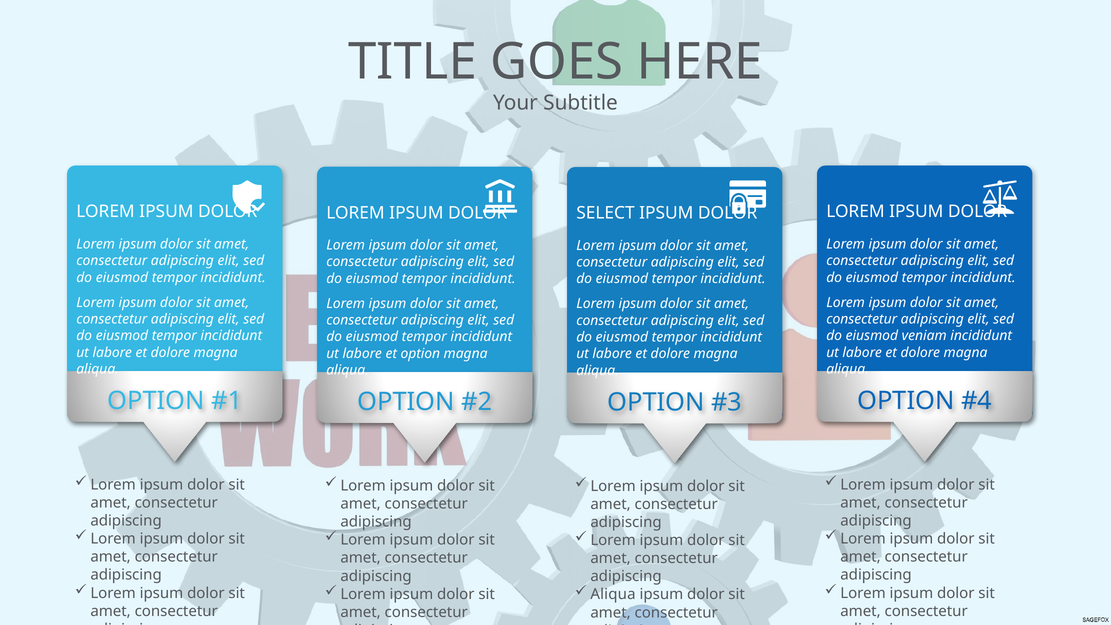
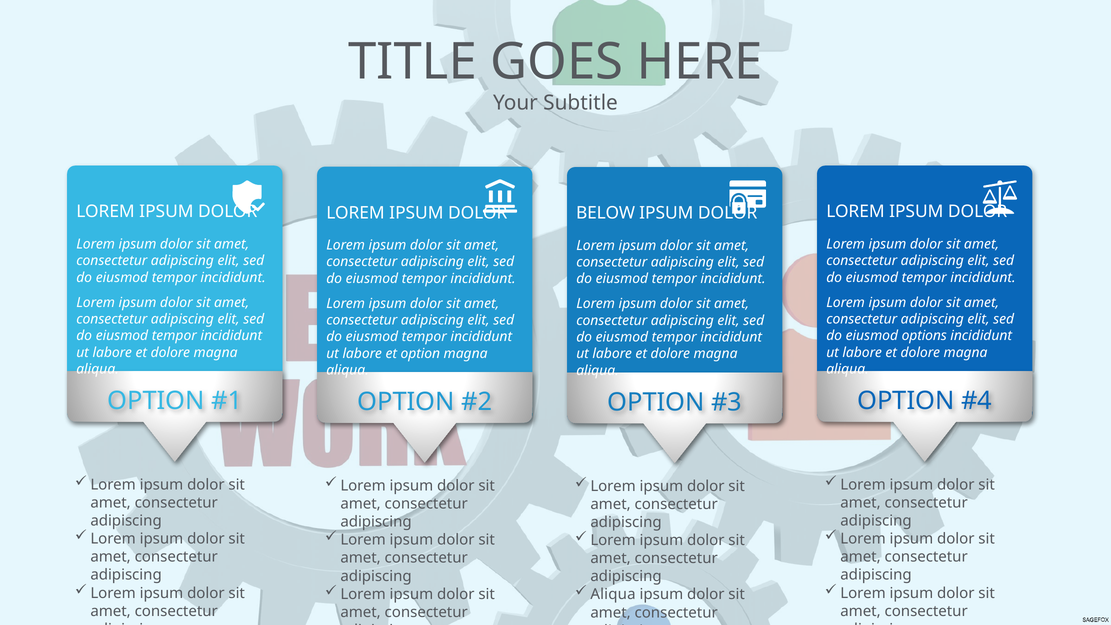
SELECT: SELECT -> BELOW
veniam: veniam -> options
